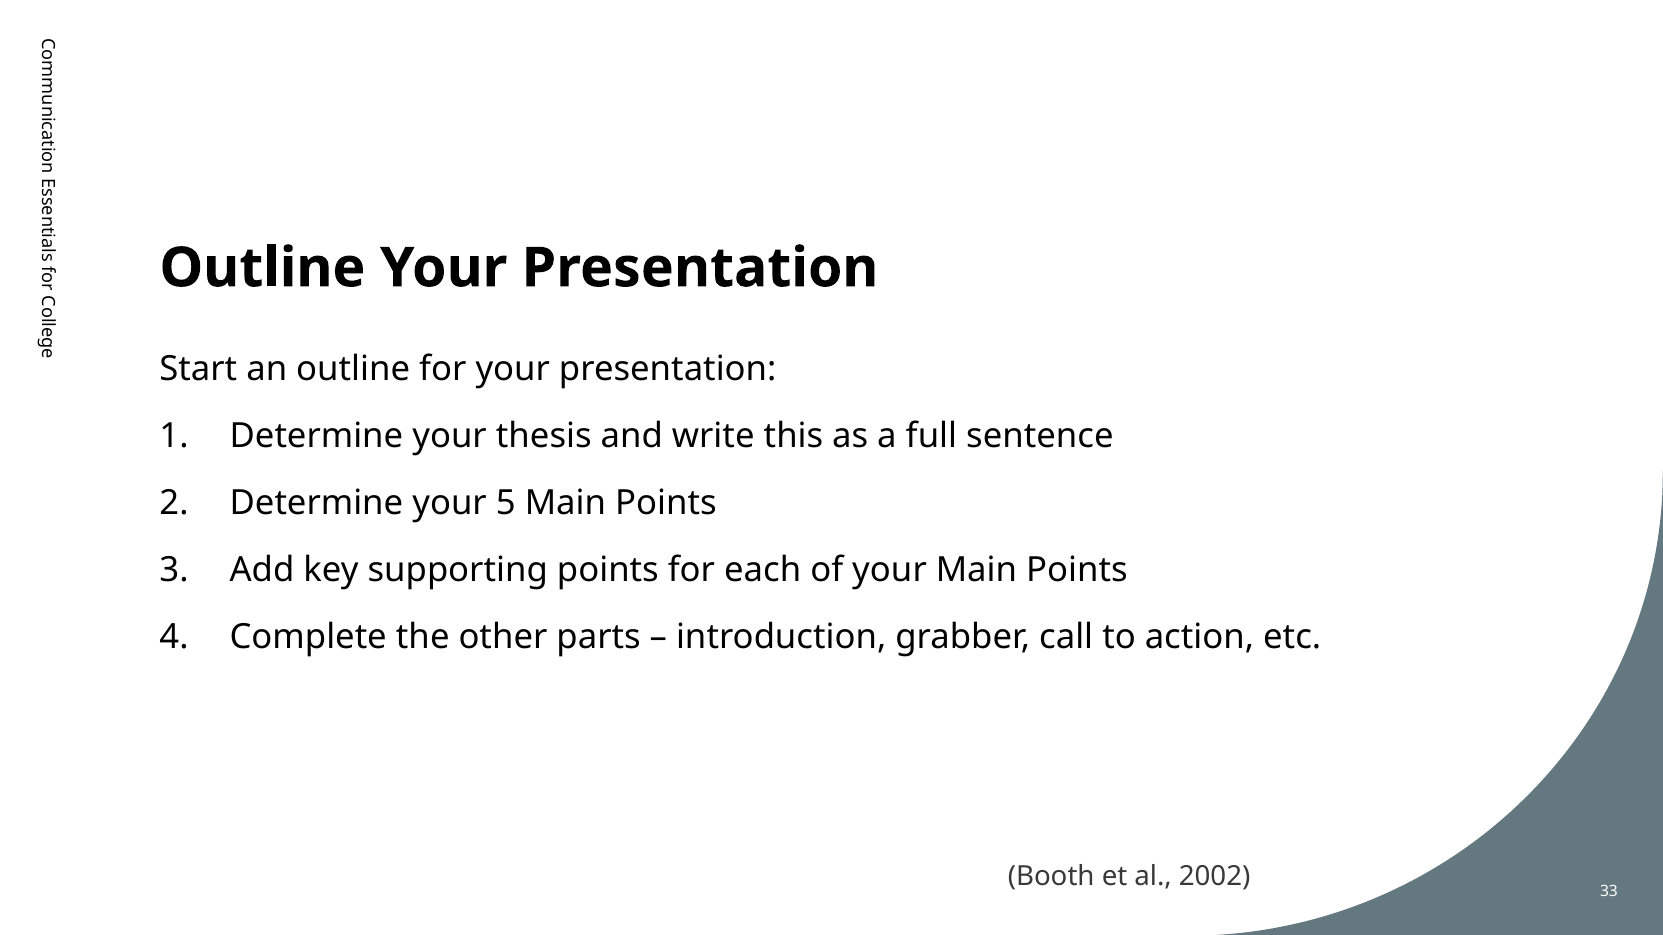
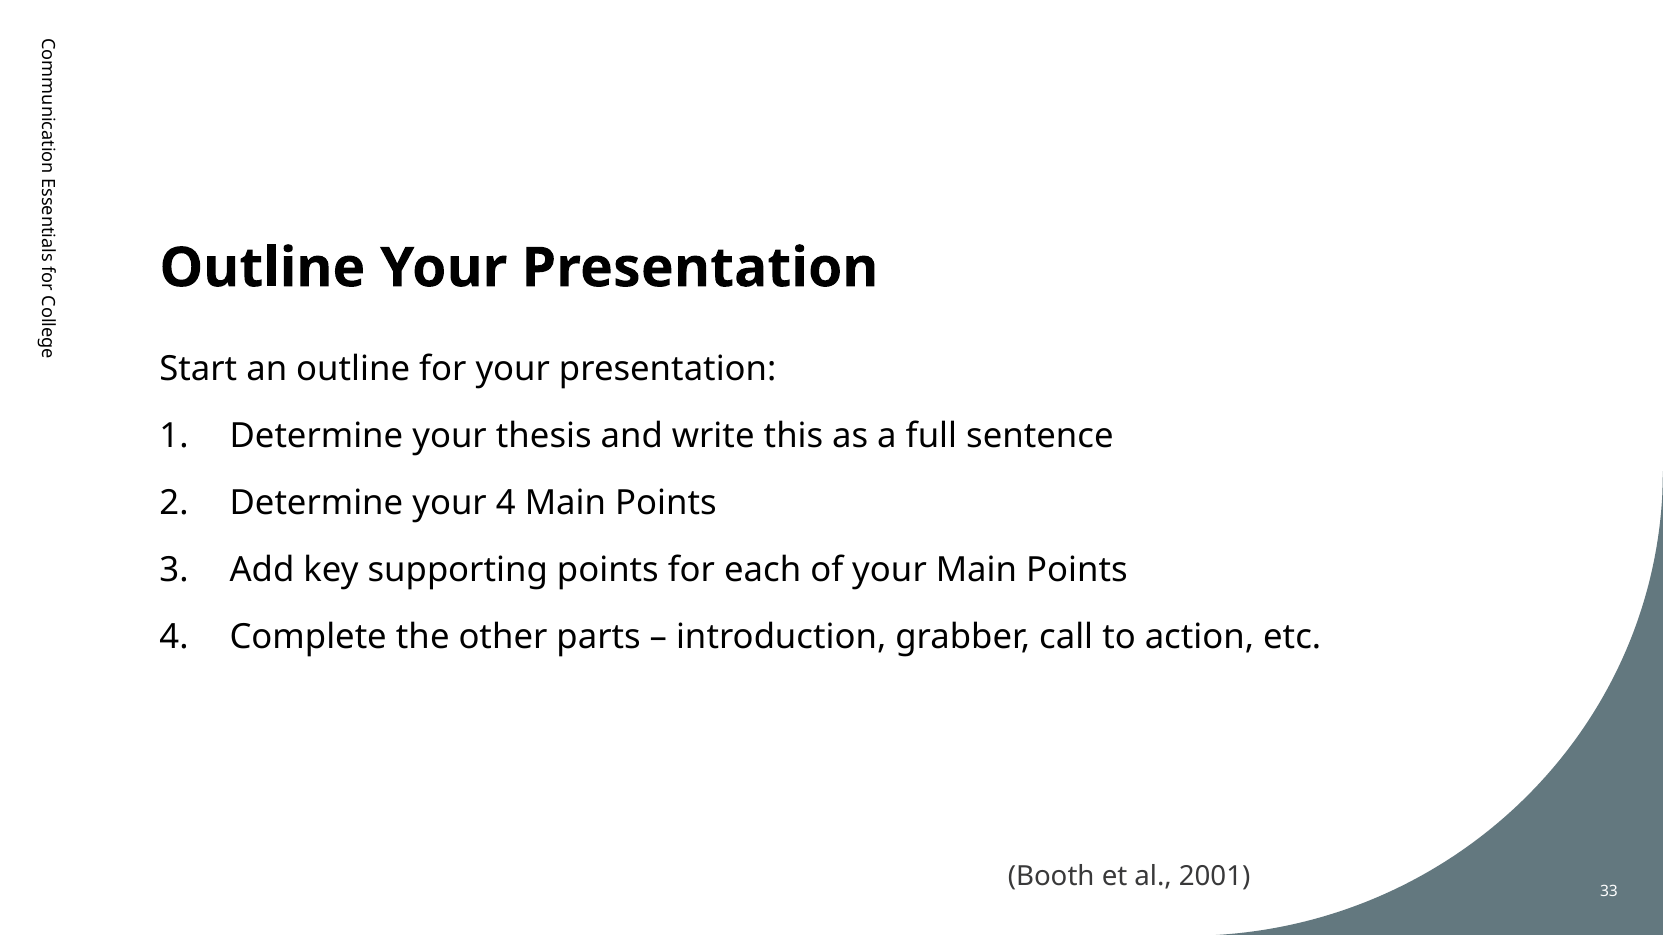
your 5: 5 -> 4
2002: 2002 -> 2001
